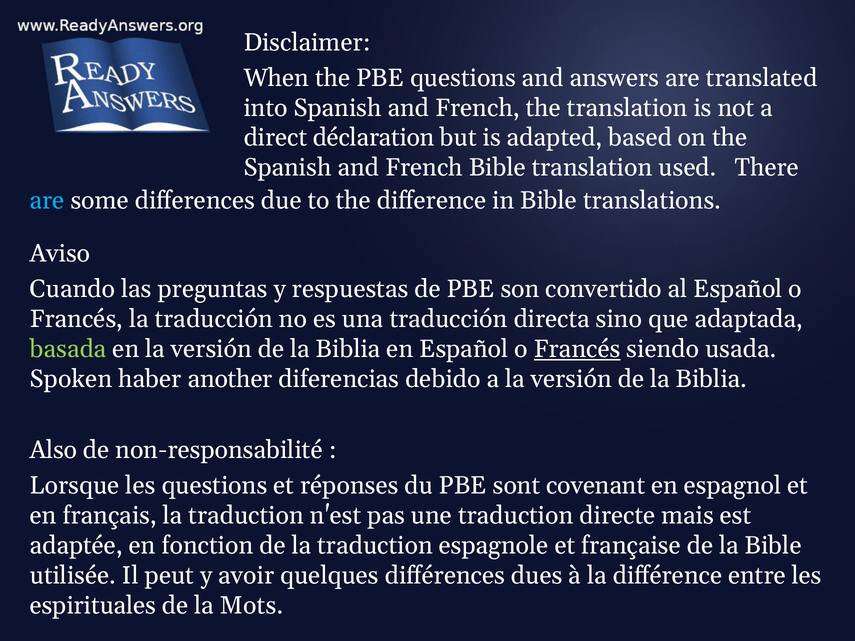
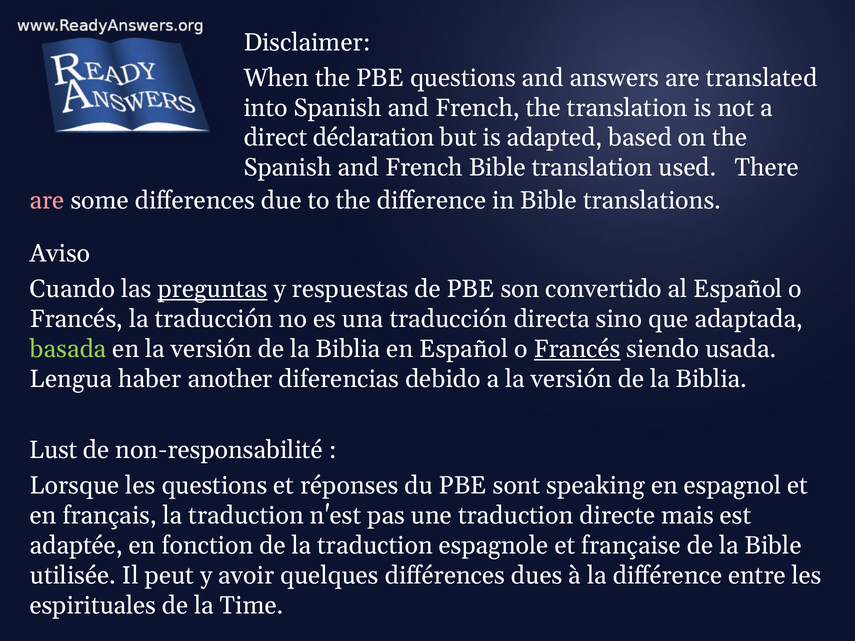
are at (47, 201) colour: light blue -> pink
preguntas underline: none -> present
Spoken: Spoken -> Lengua
Also: Also -> Lust
covenant: covenant -> speaking
Mots: Mots -> Time
